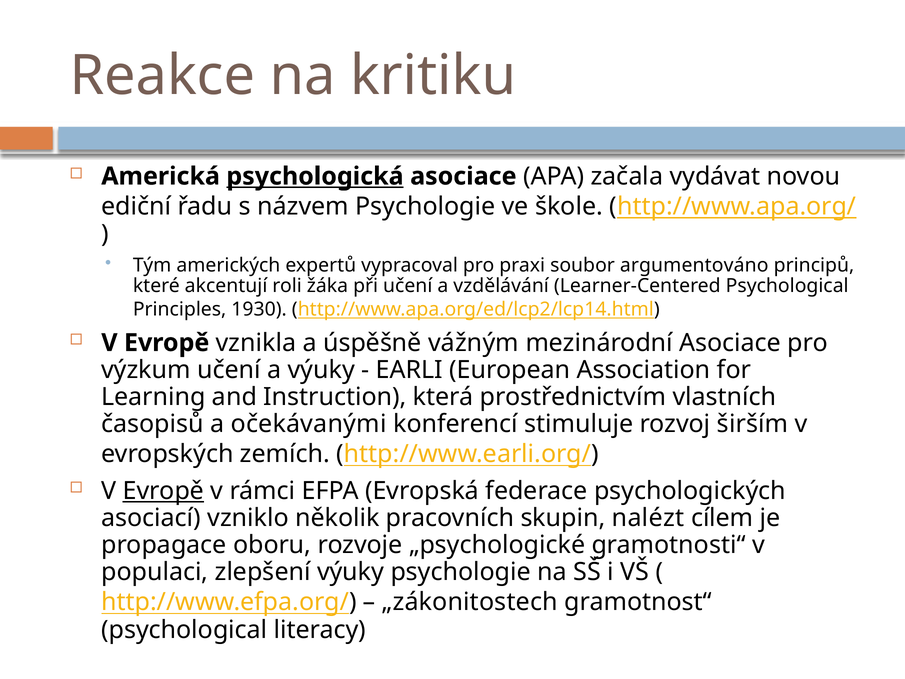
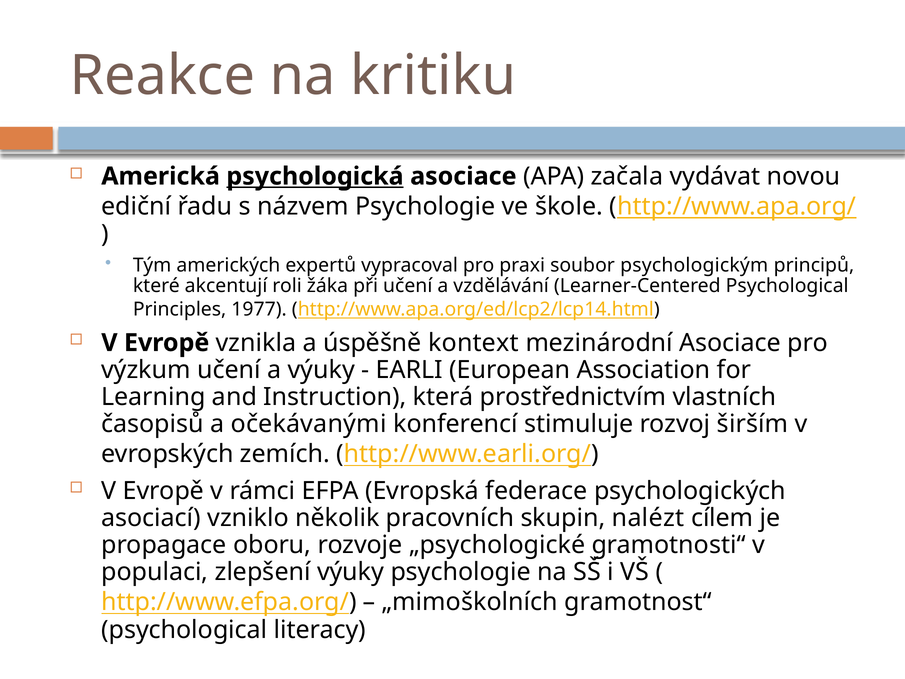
argumentováno: argumentováno -> psychologickým
1930: 1930 -> 1977
vážným: vážným -> kontext
Evropě at (163, 491) underline: present -> none
„zákonitostech: „zákonitostech -> „mimoškolních
